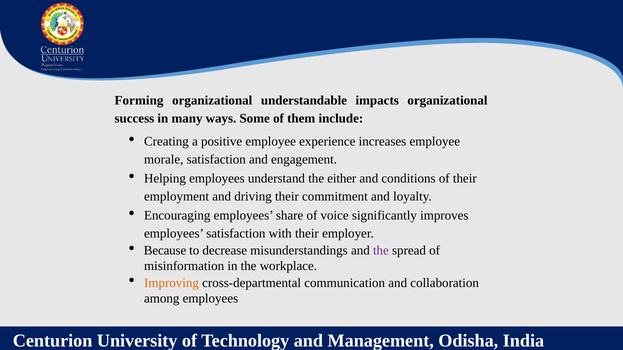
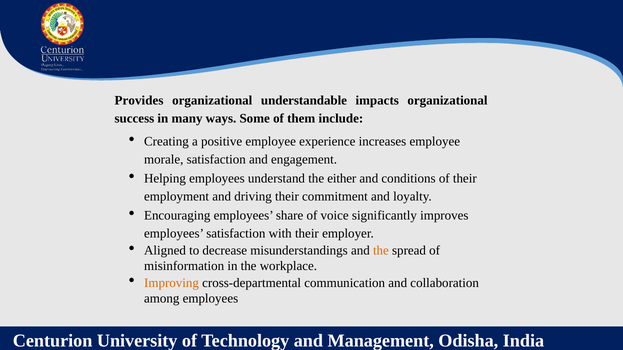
Forming: Forming -> Provides
Because: Because -> Aligned
the at (381, 251) colour: purple -> orange
